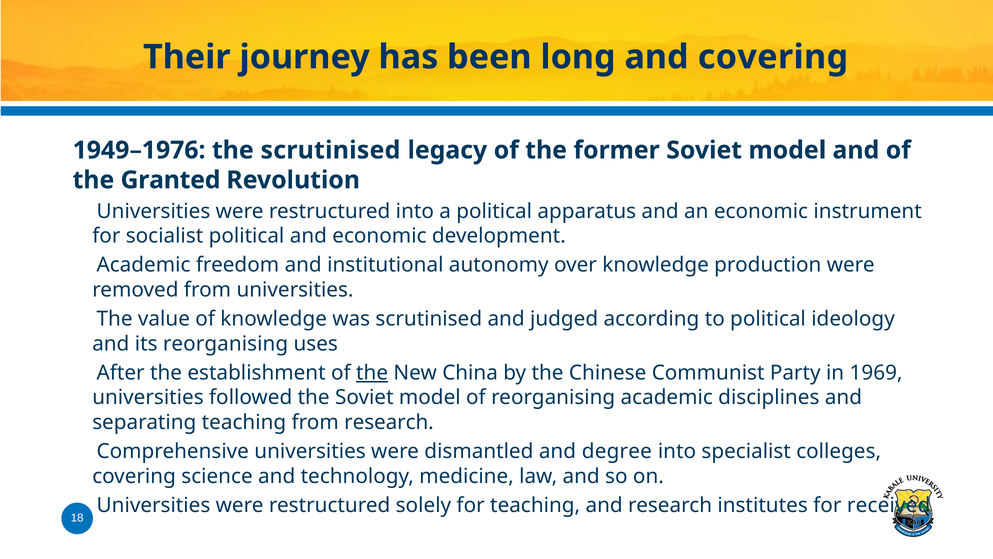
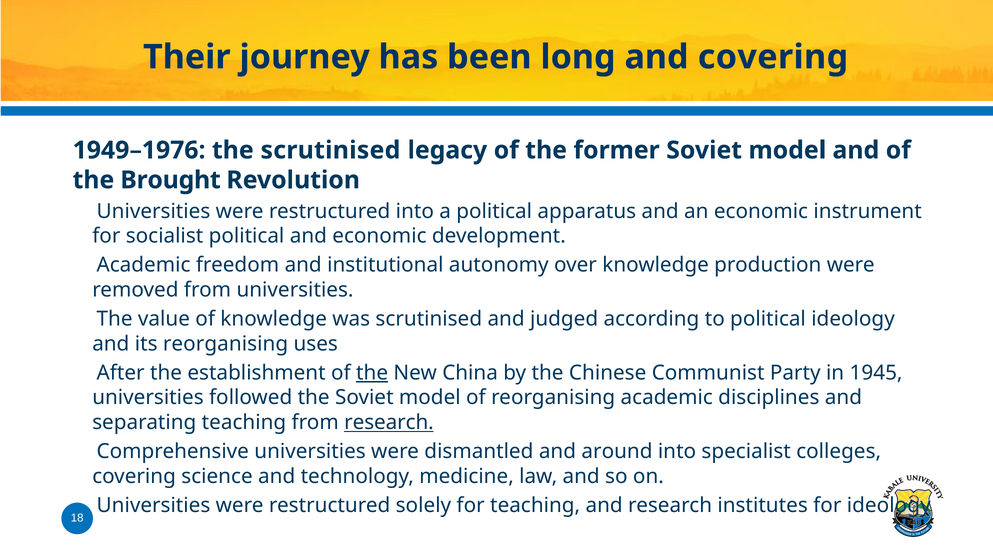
Granted: Granted -> Brought
1969: 1969 -> 1945
research at (389, 422) underline: none -> present
degree: degree -> around
for received: received -> ideology
